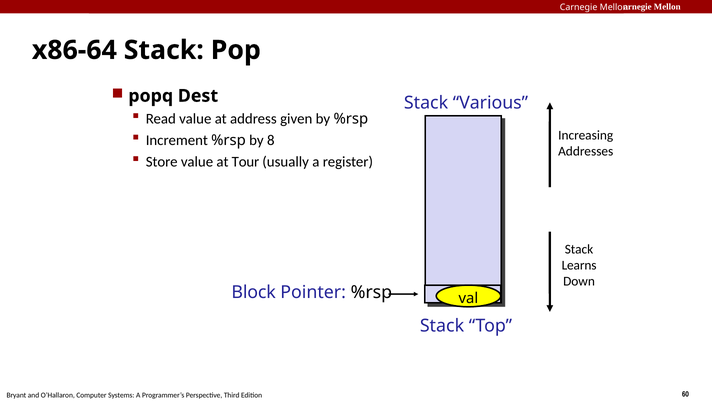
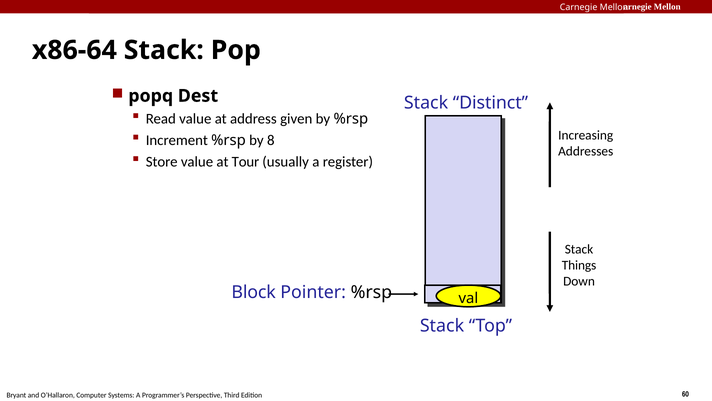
Various: Various -> Distinct
Learns: Learns -> Things
